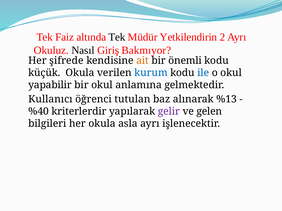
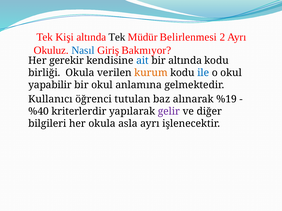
Faiz: Faiz -> Kişi
Yetkilendirin: Yetkilendirin -> Belirlenmesi
Nasıl colour: black -> blue
şifrede: şifrede -> gerekir
ait colour: orange -> blue
bir önemli: önemli -> altında
küçük: küçük -> birliği
kurum colour: blue -> orange
%13: %13 -> %19
gelen: gelen -> diğer
